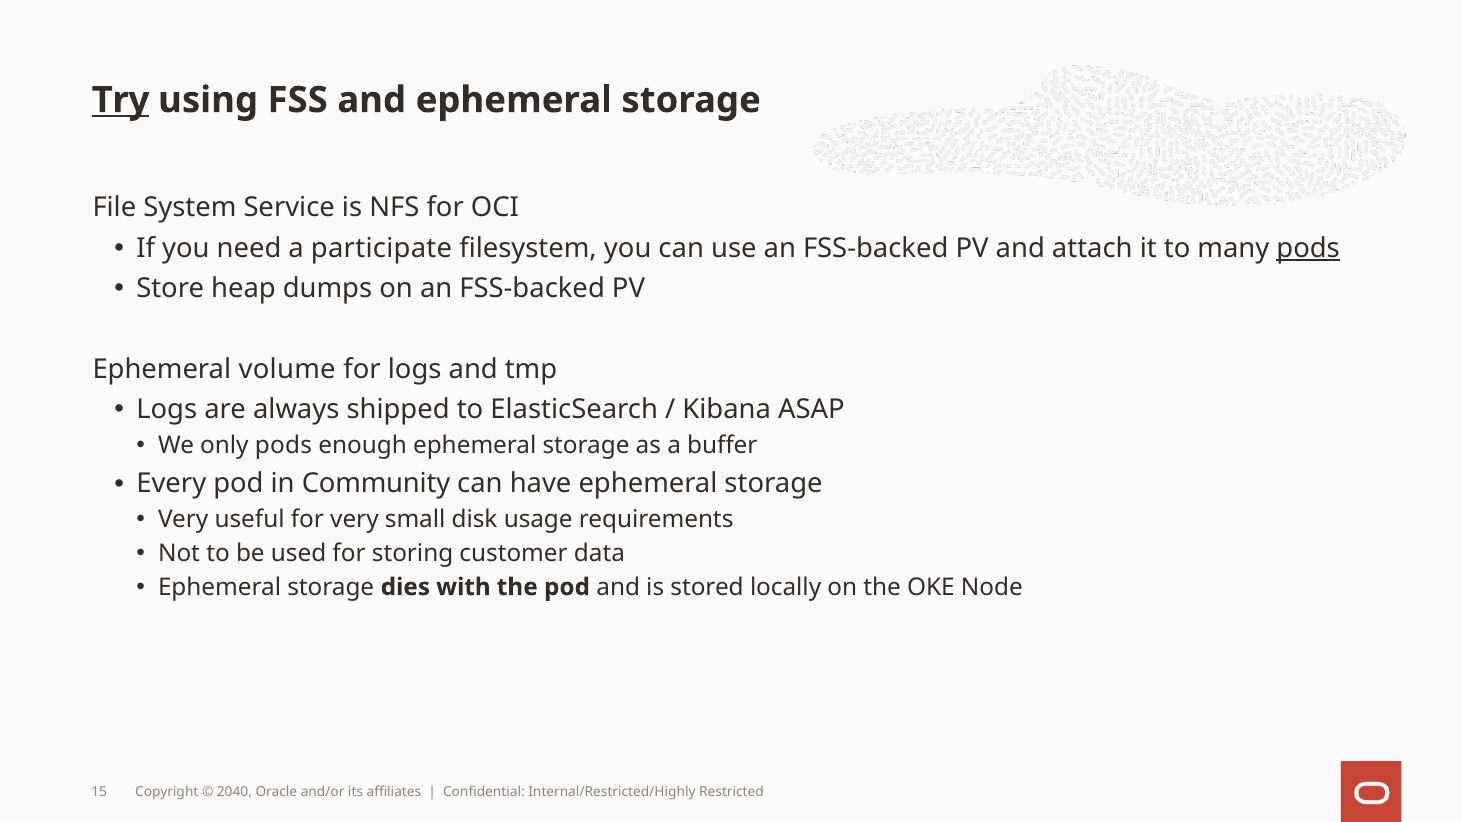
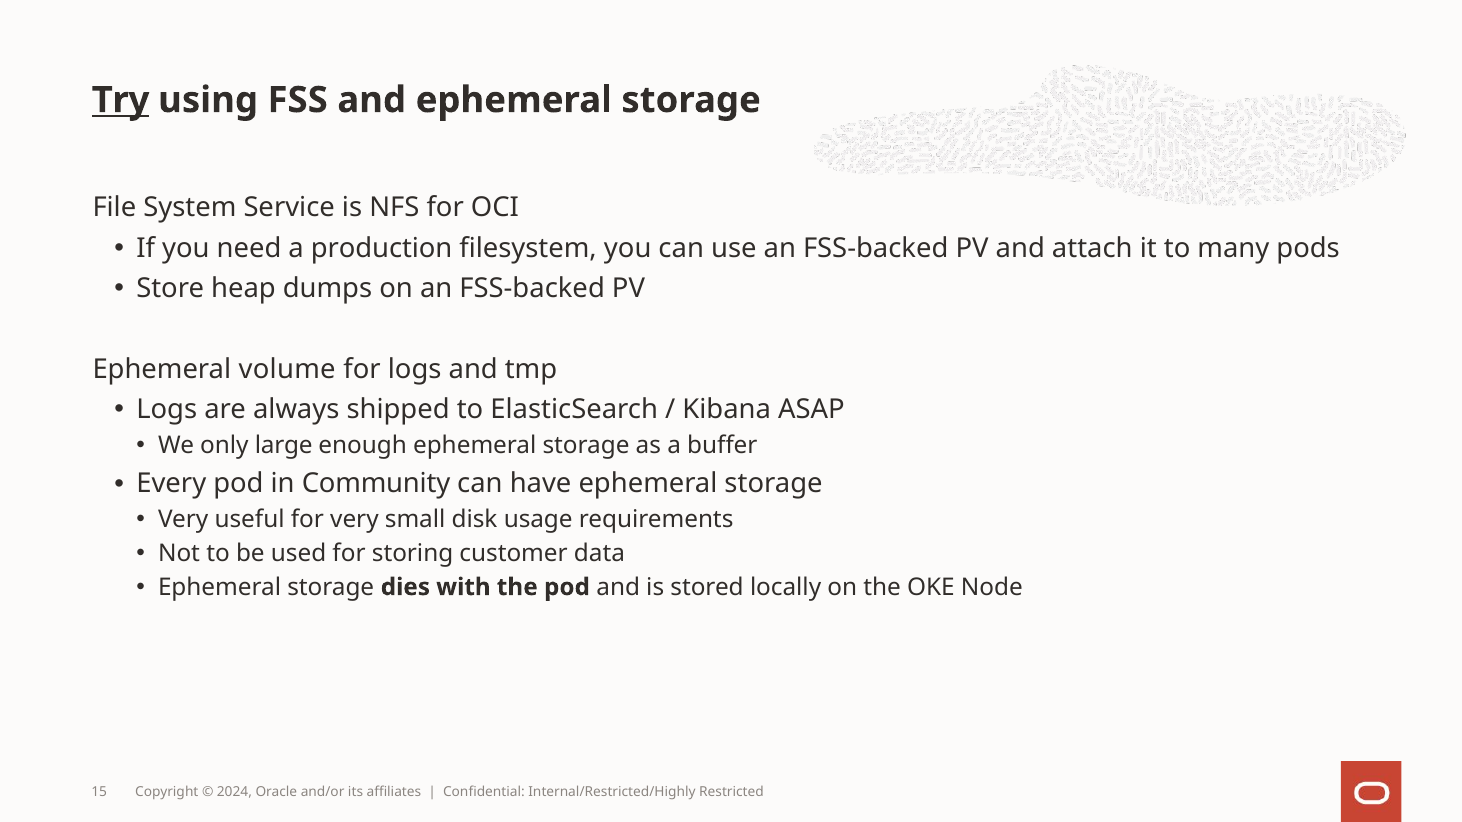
participate: participate -> production
pods at (1308, 248) underline: present -> none
only pods: pods -> large
2040: 2040 -> 2024
